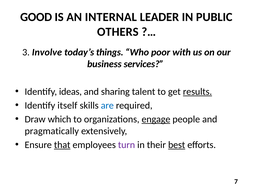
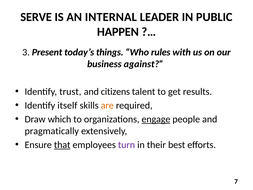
GOOD: GOOD -> SERVE
OTHERS: OTHERS -> HAPPEN
Involve: Involve -> Present
poor: poor -> rules
services: services -> against
ideas: ideas -> trust
sharing: sharing -> citizens
results underline: present -> none
are colour: blue -> orange
best underline: present -> none
